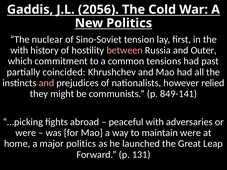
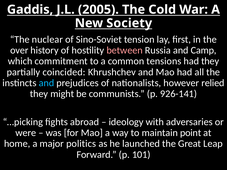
2056: 2056 -> 2005
New Politics: Politics -> Society
with at (19, 50): with -> over
Outer: Outer -> Camp
had past: past -> they
and at (46, 83) colour: pink -> light blue
849-141: 849-141 -> 926-141
peaceful: peaceful -> ideology
maintain were: were -> point
131: 131 -> 101
